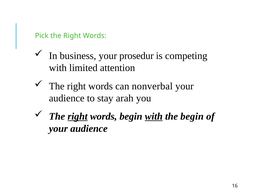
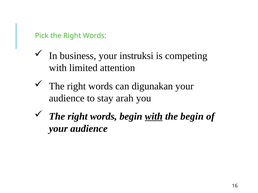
prosedur: prosedur -> instruksi
nonverbal: nonverbal -> digunakan
right at (78, 117) underline: present -> none
